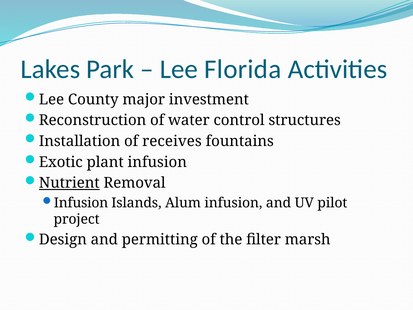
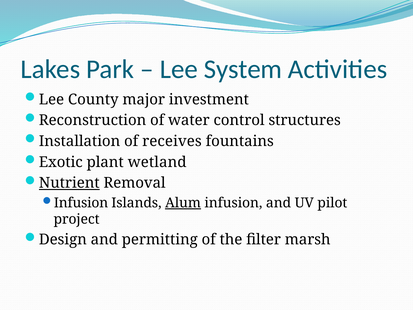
Florida: Florida -> System
plant infusion: infusion -> wetland
Alum underline: none -> present
